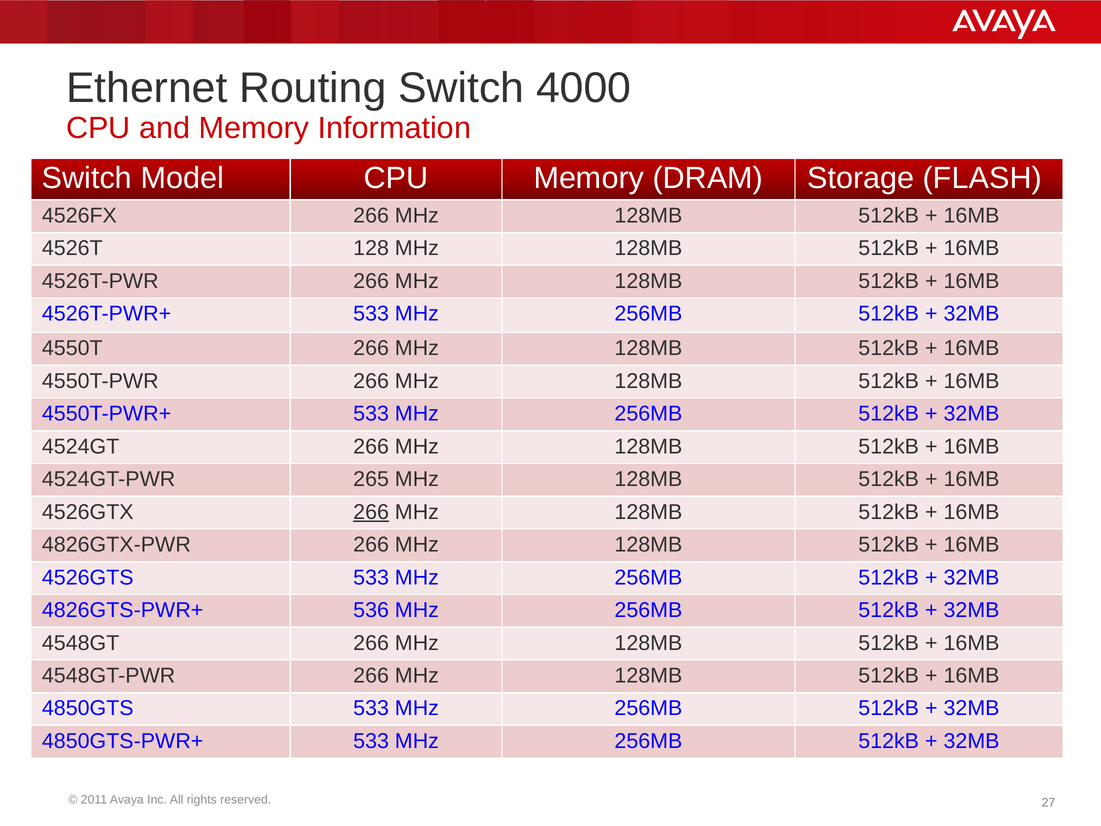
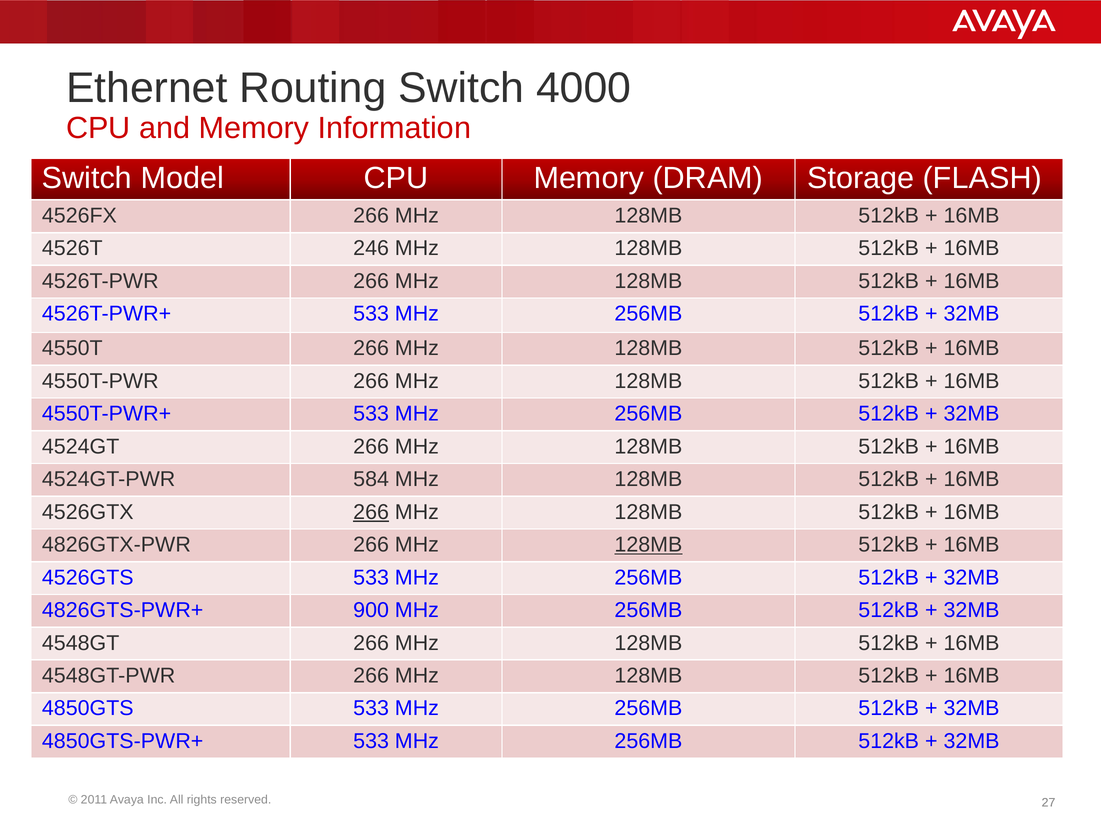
128: 128 -> 246
265: 265 -> 584
128MB at (648, 545) underline: none -> present
536: 536 -> 900
